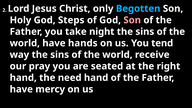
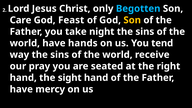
Holy: Holy -> Care
Steps: Steps -> Feast
Son at (132, 20) colour: pink -> yellow
need: need -> sight
